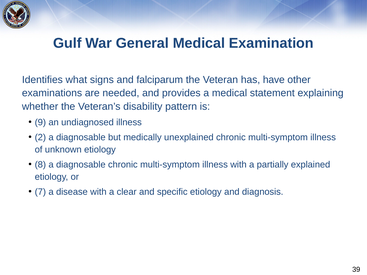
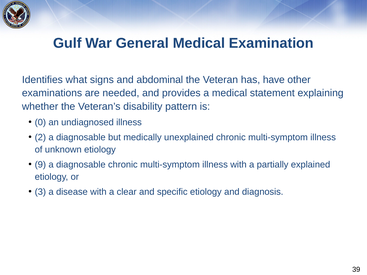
falciparum: falciparum -> abdominal
9: 9 -> 0
8: 8 -> 9
7: 7 -> 3
